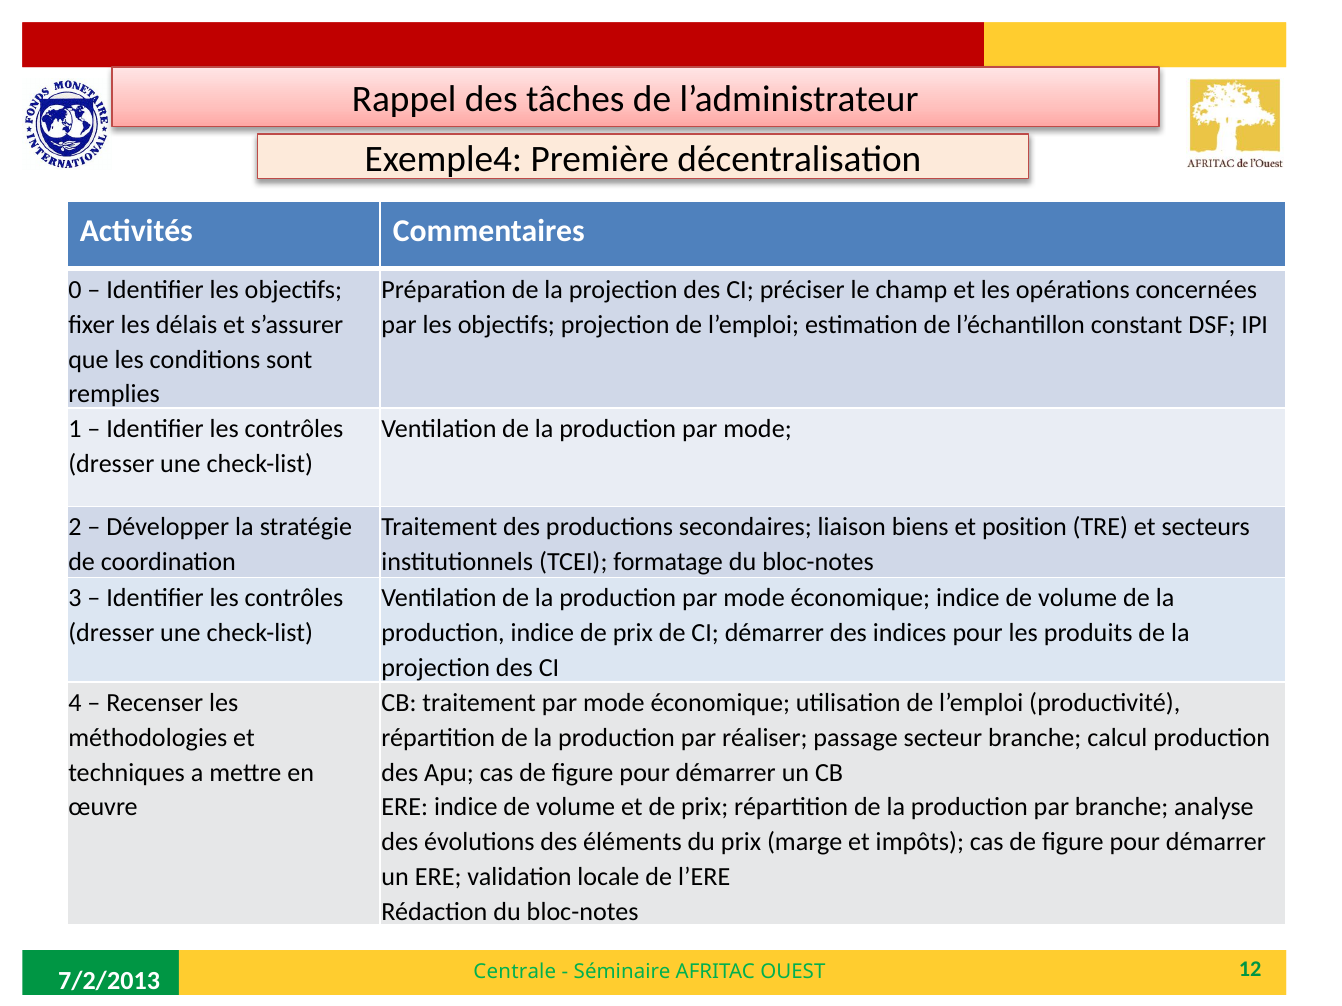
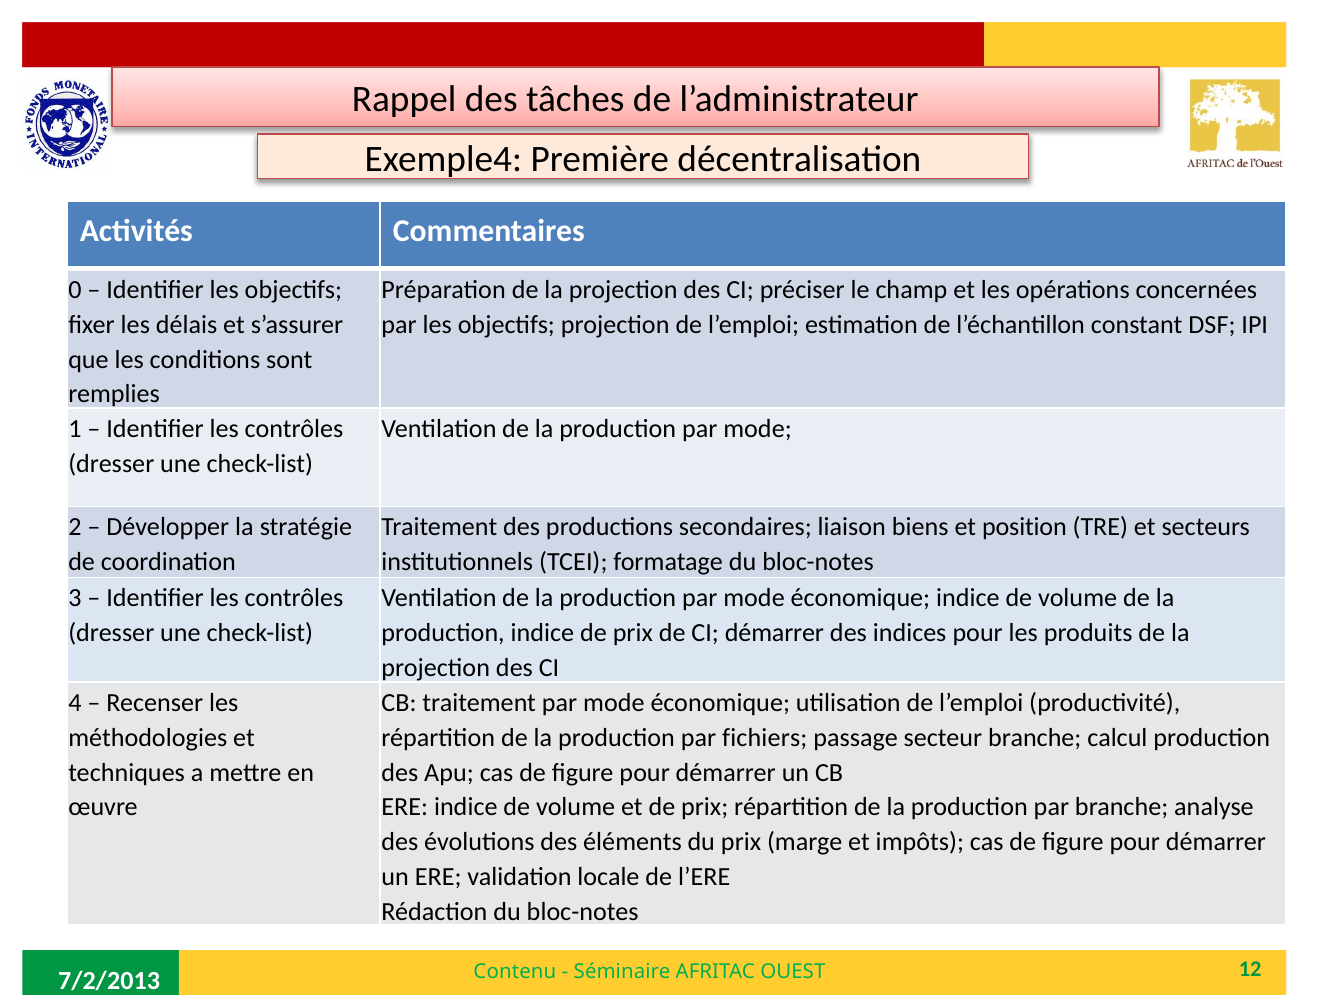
réaliser: réaliser -> fichiers
Centrale: Centrale -> Contenu
